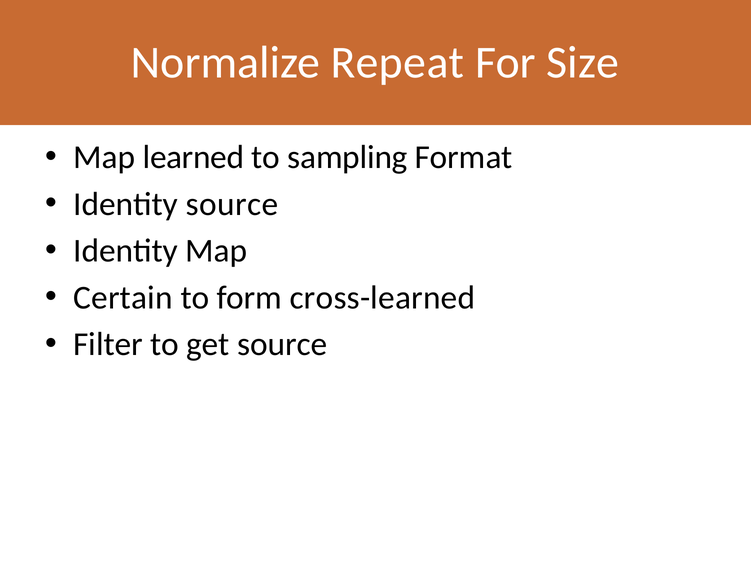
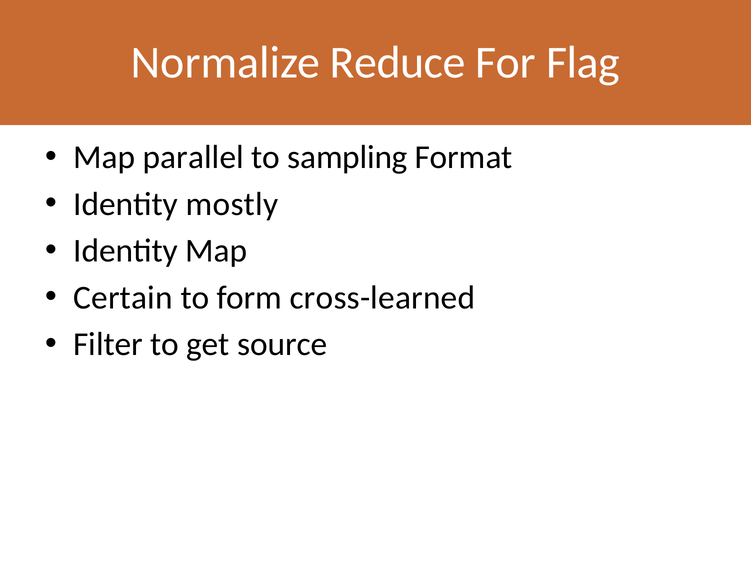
Repeat: Repeat -> Reduce
Size: Size -> Flag
learned: learned -> parallel
Identity source: source -> mostly
